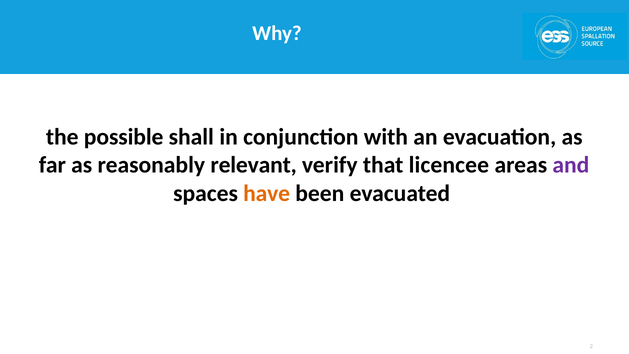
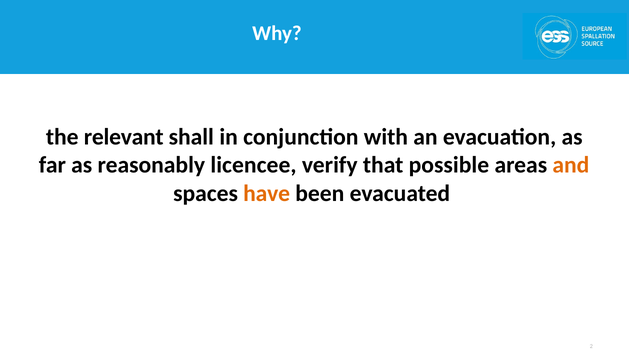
possible: possible -> relevant
relevant: relevant -> licencee
licencee: licencee -> possible
and colour: purple -> orange
